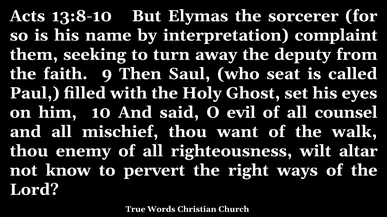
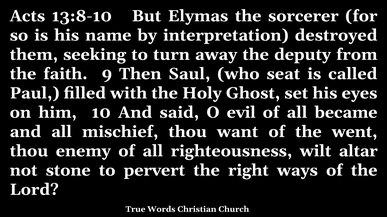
complaint: complaint -> destroyed
counsel: counsel -> became
walk: walk -> went
know: know -> stone
